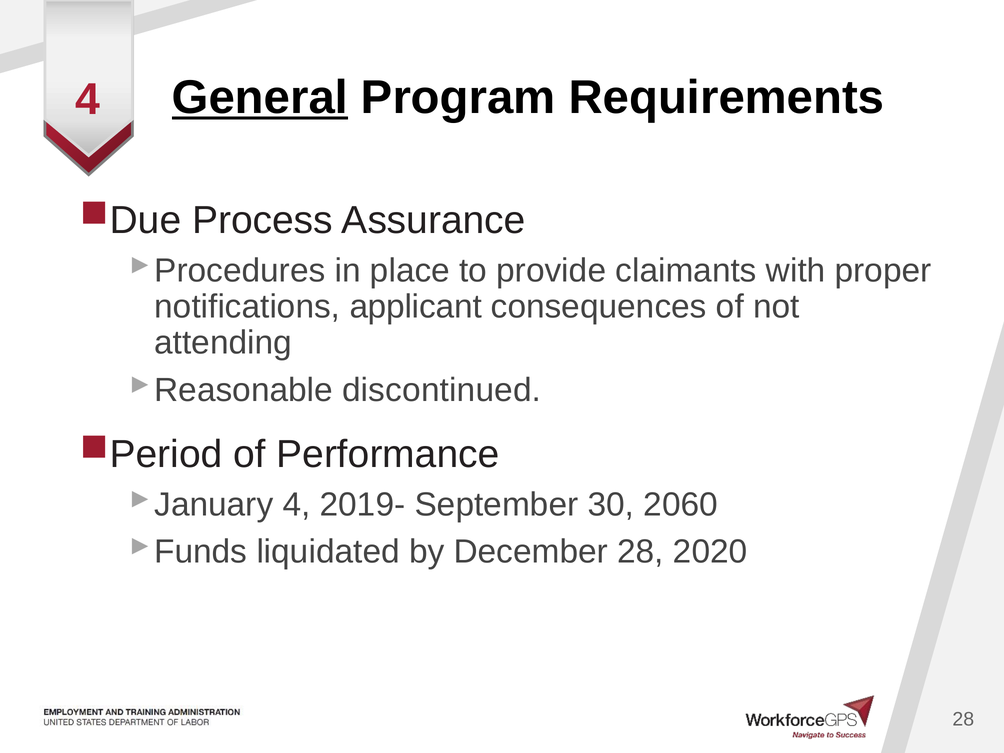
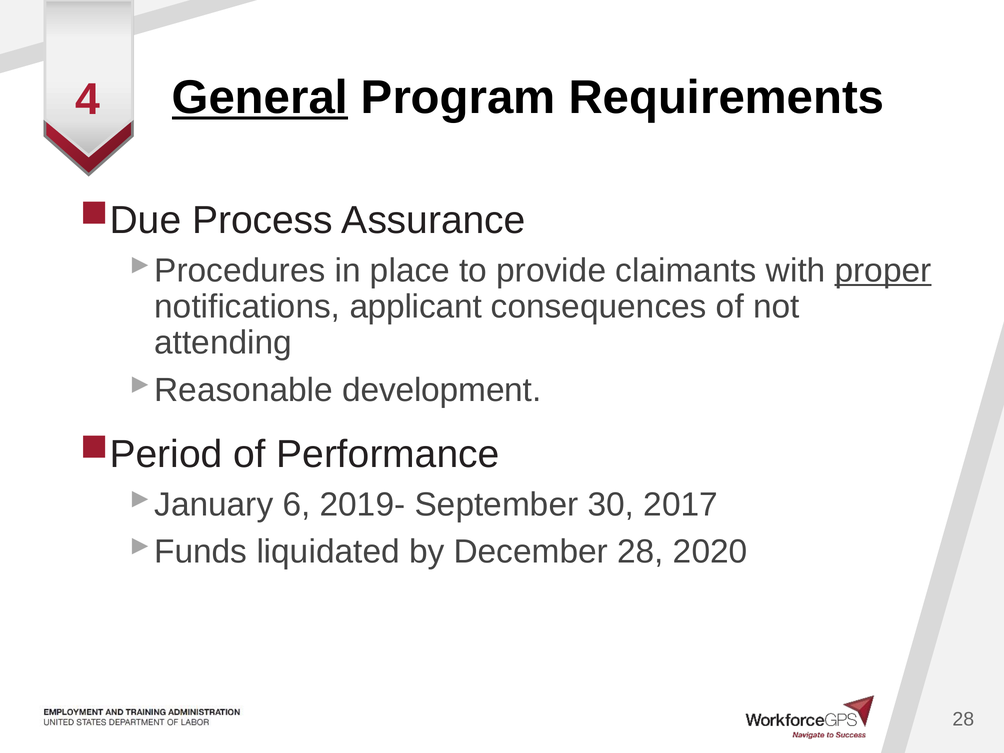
proper underline: none -> present
discontinued: discontinued -> development
4 at (297, 505): 4 -> 6
2060: 2060 -> 2017
